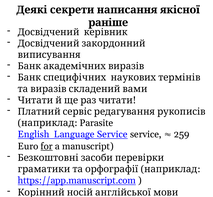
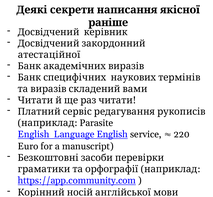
виписування: виписування -> атестаційної
Language Service: Service -> English
259: 259 -> 220
for underline: present -> none
https://app.manuscript.com: https://app.manuscript.com -> https://app.community.com
